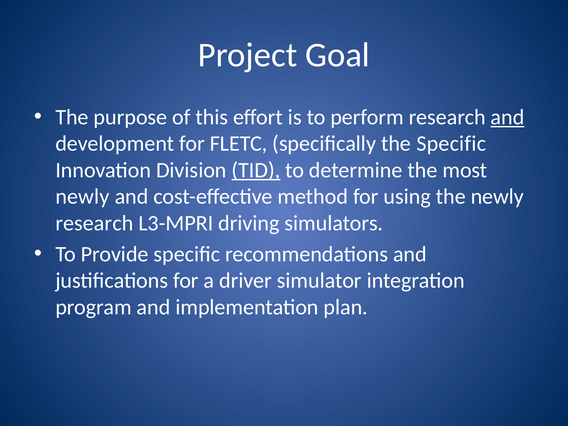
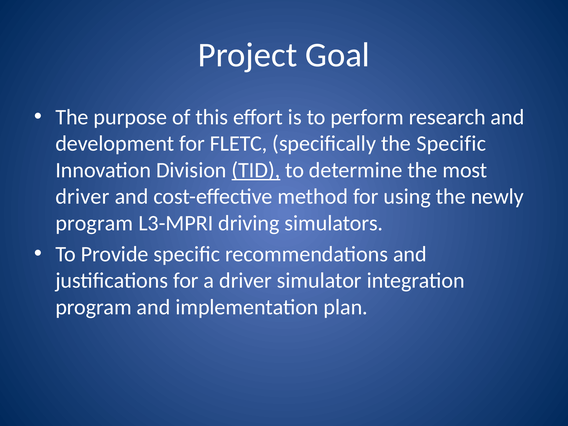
and at (508, 117) underline: present -> none
newly at (82, 197): newly -> driver
research at (94, 223): research -> program
